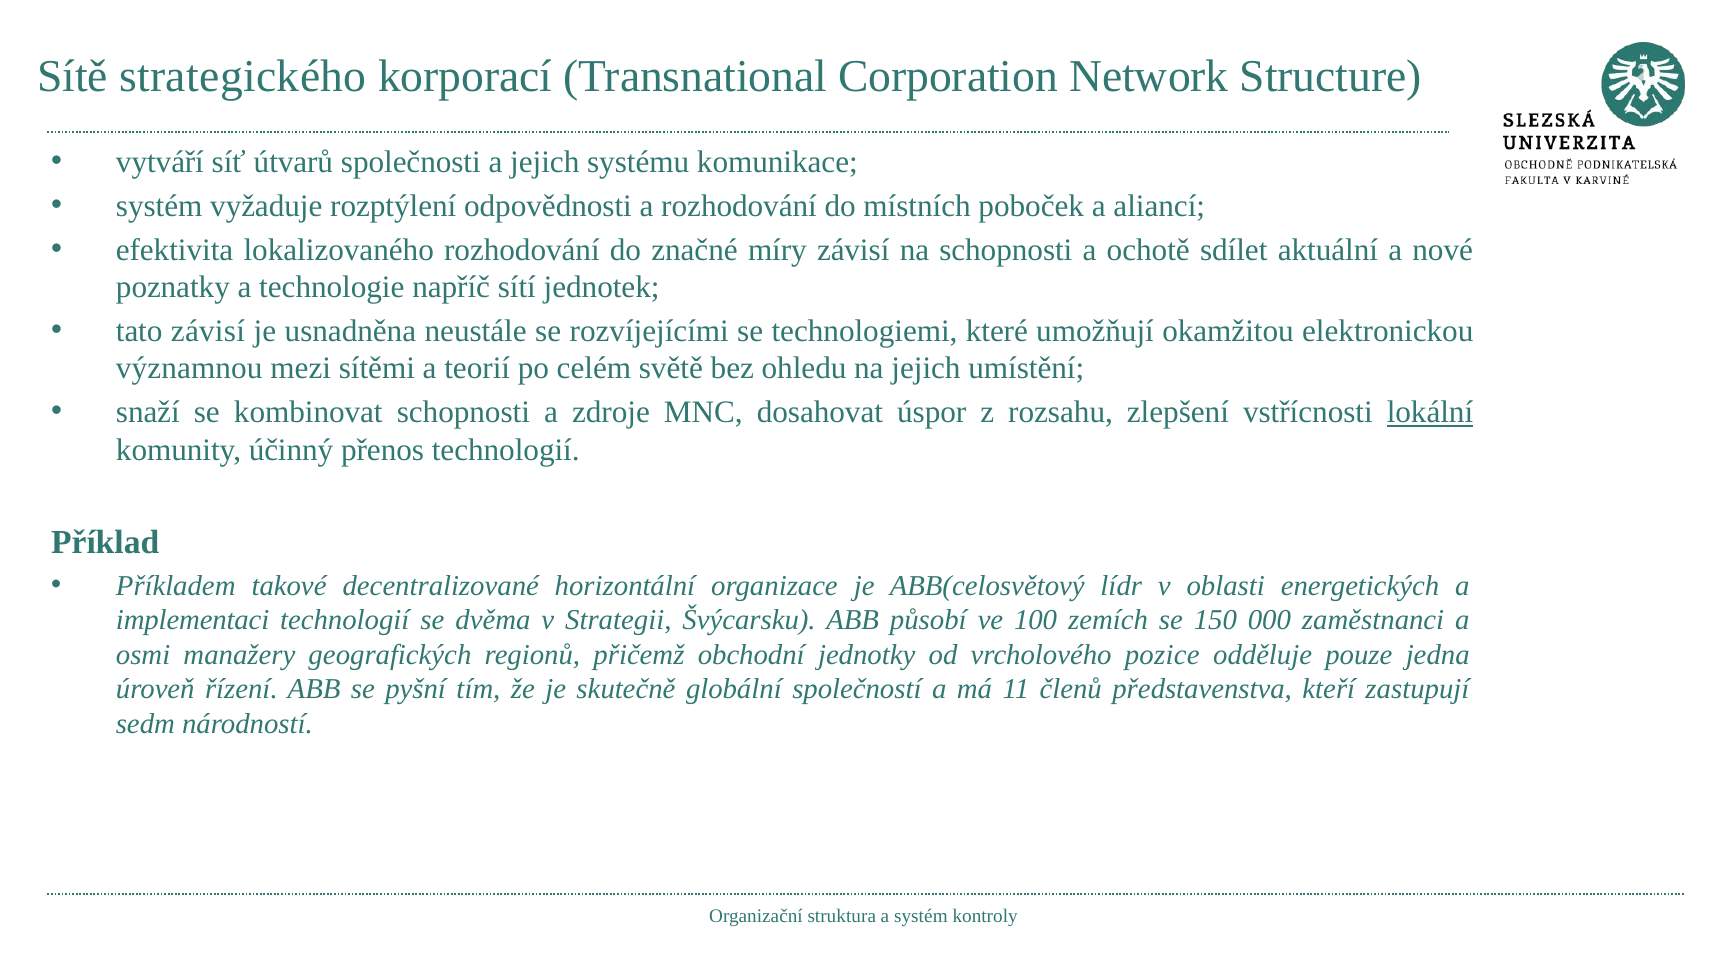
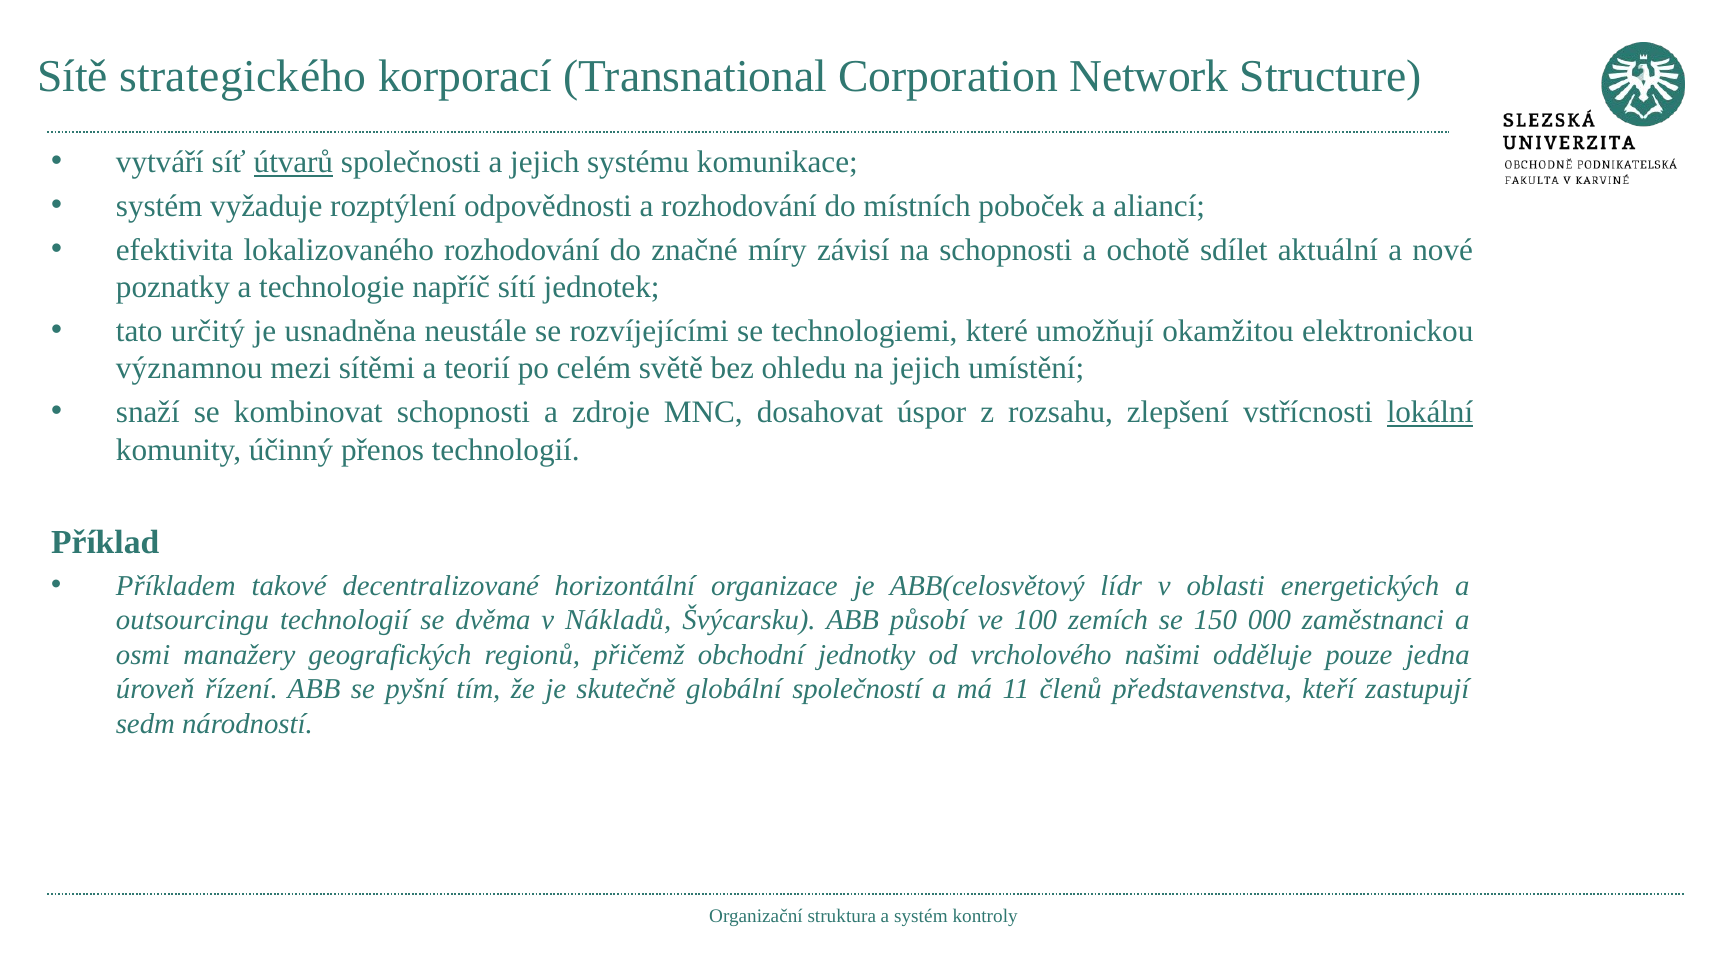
útvarů underline: none -> present
tato závisí: závisí -> určitý
implementaci: implementaci -> outsourcingu
Strategii: Strategii -> Nákladů
pozice: pozice -> našimi
